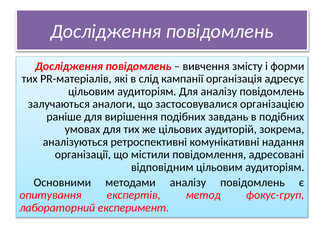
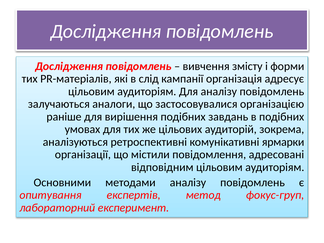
надання: надання -> ярмарки
